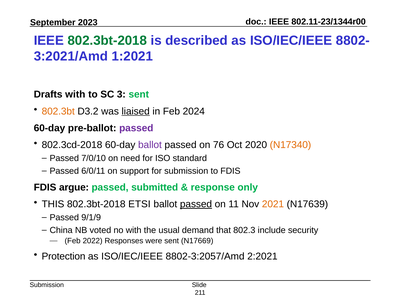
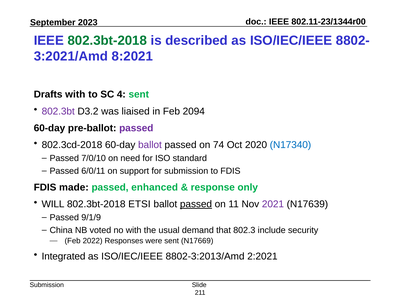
1:2021: 1:2021 -> 8:2021
3: 3 -> 4
802.3bt colour: orange -> purple
liaised underline: present -> none
2024: 2024 -> 2094
76: 76 -> 74
N17340 colour: orange -> blue
argue: argue -> made
submitted: submitted -> enhanced
THIS: THIS -> WILL
2021 colour: orange -> purple
Protection: Protection -> Integrated
8802-3:2057/Amd: 8802-3:2057/Amd -> 8802-3:2013/Amd
